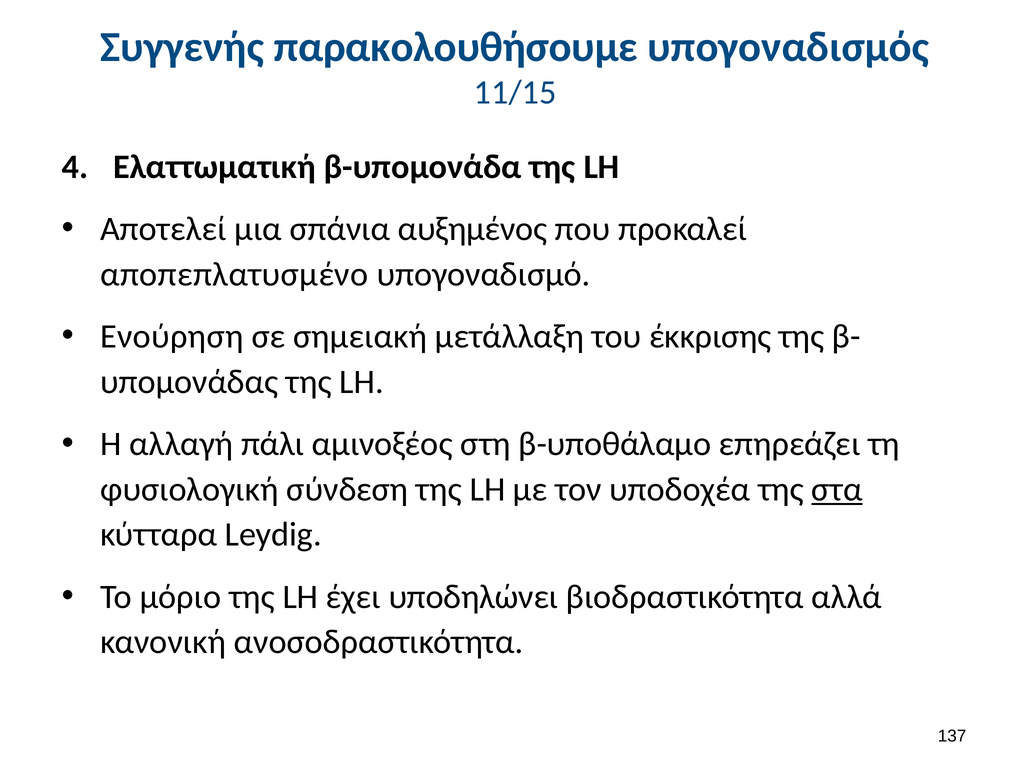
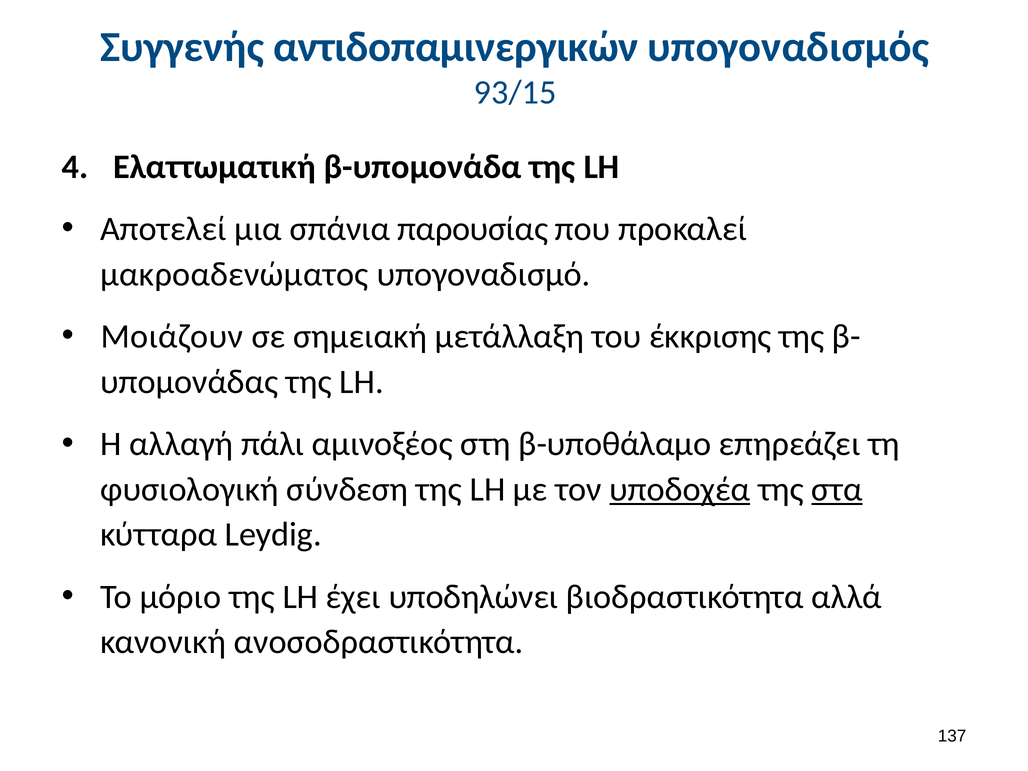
παρακολουθήσουμε: παρακολουθήσουμε -> αντιδοπαμινεργικών
11/15: 11/15 -> 93/15
αυξημένος: αυξημένος -> παρουσίας
αποπεπλατυσμένο: αποπεπλατυσμένο -> μακροαδενώματος
Ενούρηση: Ενούρηση -> Μοιάζουν
υποδοχέα underline: none -> present
